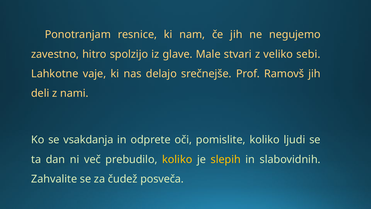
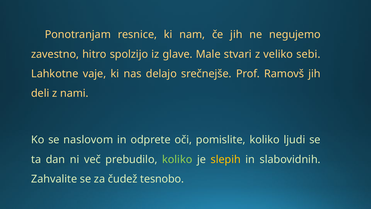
vsakdanja: vsakdanja -> naslovom
koliko at (177, 159) colour: yellow -> light green
posveča: posveča -> tesnobo
